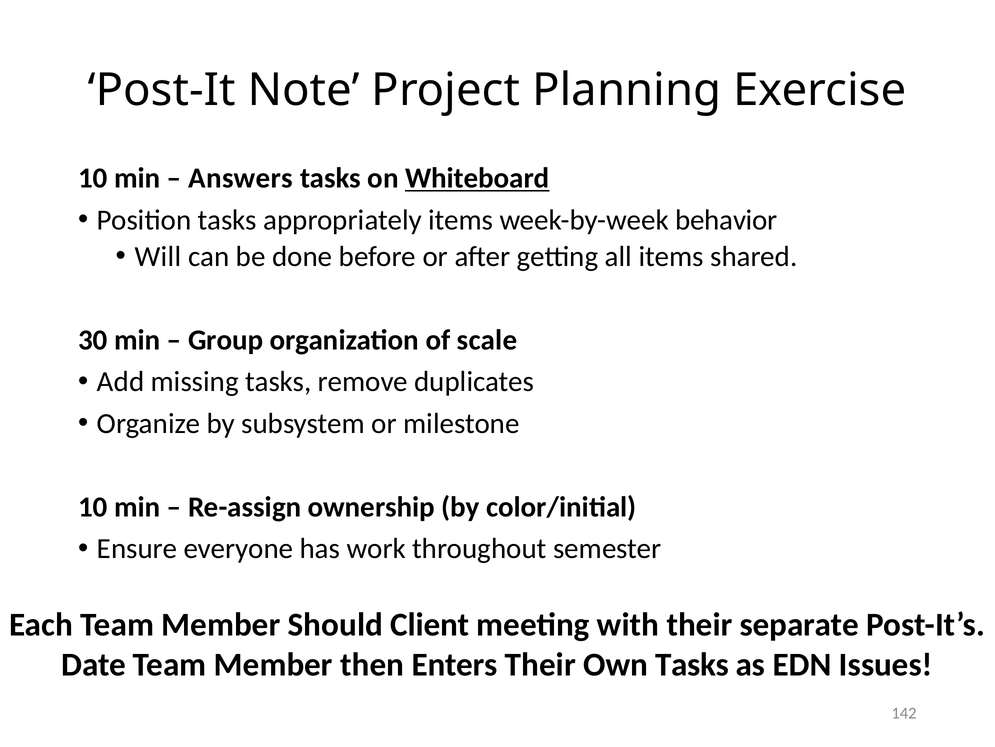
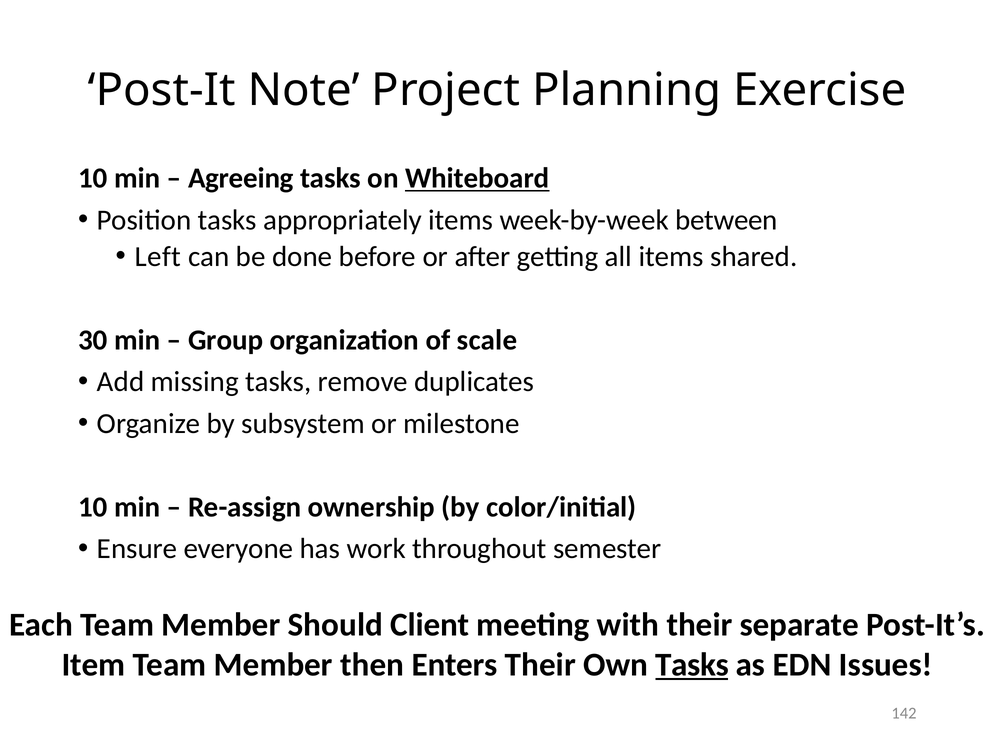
Answers: Answers -> Agreeing
behavior: behavior -> between
Will: Will -> Left
Date: Date -> Item
Tasks at (692, 664) underline: none -> present
